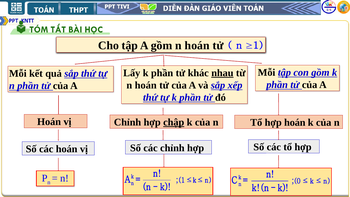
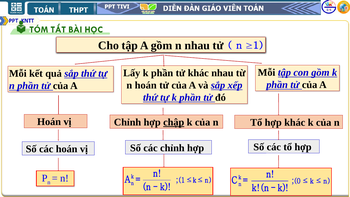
gồm n hoán: hoán -> nhau
nhau at (222, 73) underline: present -> none
hợp hoán: hoán -> khác
